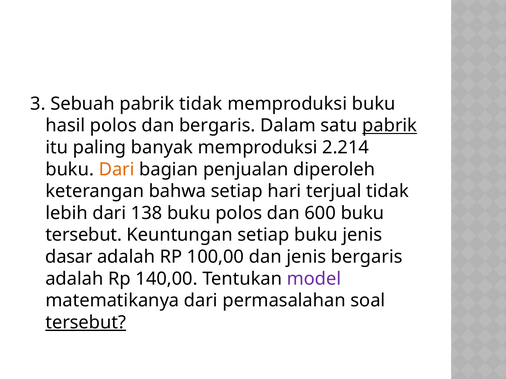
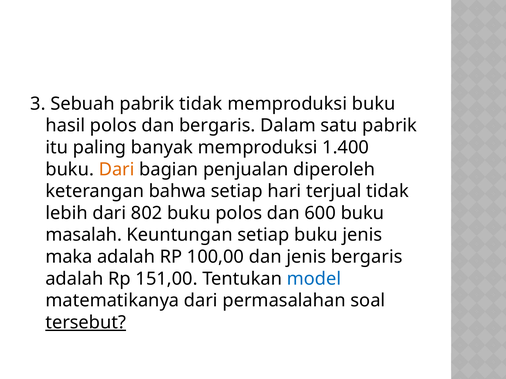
pabrik at (390, 126) underline: present -> none
2.214: 2.214 -> 1.400
138: 138 -> 802
tersebut at (84, 235): tersebut -> masalah
dasar: dasar -> maka
140,00: 140,00 -> 151,00
model colour: purple -> blue
